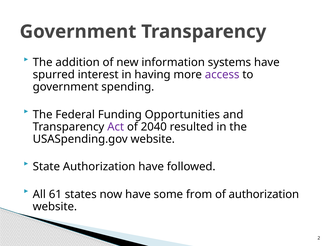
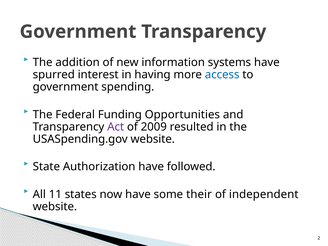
access colour: purple -> blue
2040: 2040 -> 2009
61: 61 -> 11
from: from -> their
of authorization: authorization -> independent
